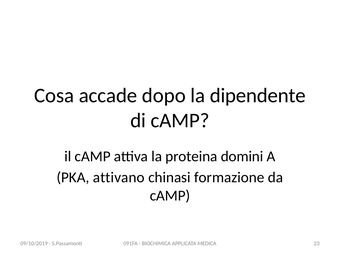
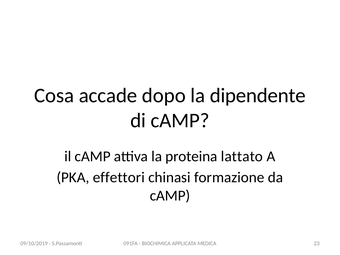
domini: domini -> lattato
attivano: attivano -> effettori
